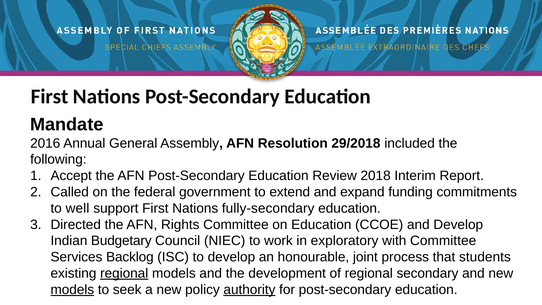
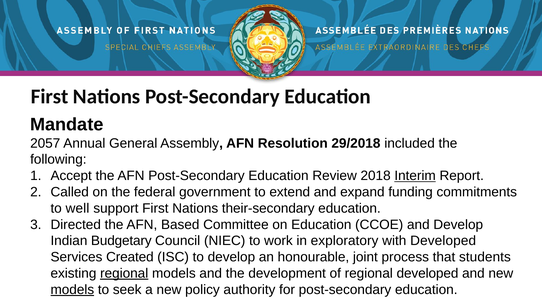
2016: 2016 -> 2057
Interim underline: none -> present
fully-secondary: fully-secondary -> their-secondary
Rights: Rights -> Based
with Committee: Committee -> Developed
Backlog: Backlog -> Created
regional secondary: secondary -> developed
authority underline: present -> none
